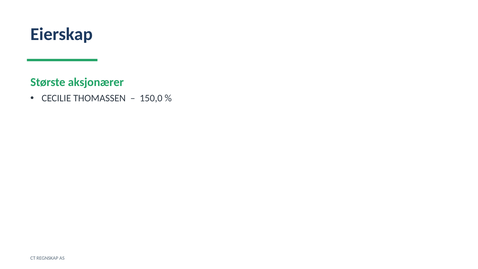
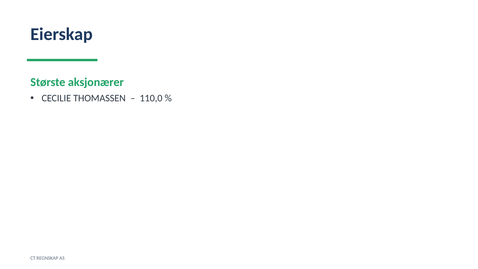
150,0: 150,0 -> 110,0
